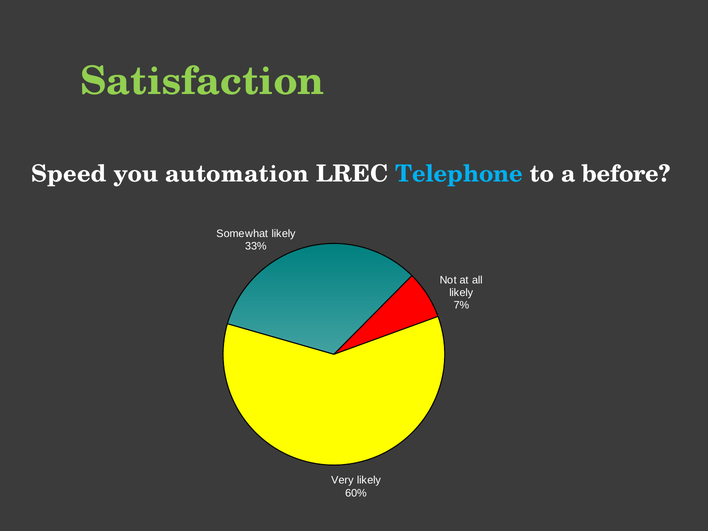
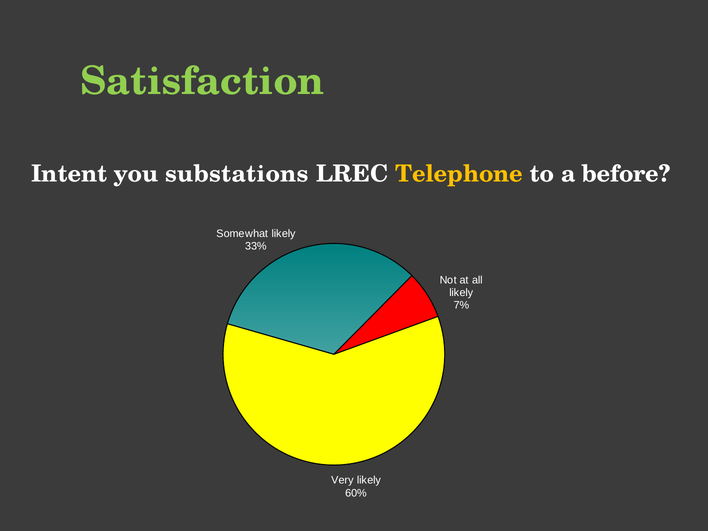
Speed: Speed -> Intent
automation: automation -> substations
Telephone colour: light blue -> yellow
